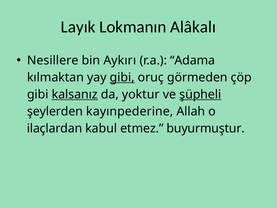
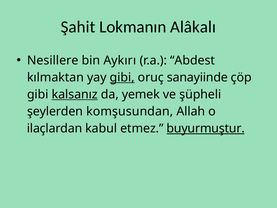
Layık: Layık -> Şahit
Adama: Adama -> Abdest
görmeden: görmeden -> sanayiinde
yoktur: yoktur -> yemek
şüpheli underline: present -> none
kayınpederine: kayınpederine -> komşusundan
buyurmuştur underline: none -> present
